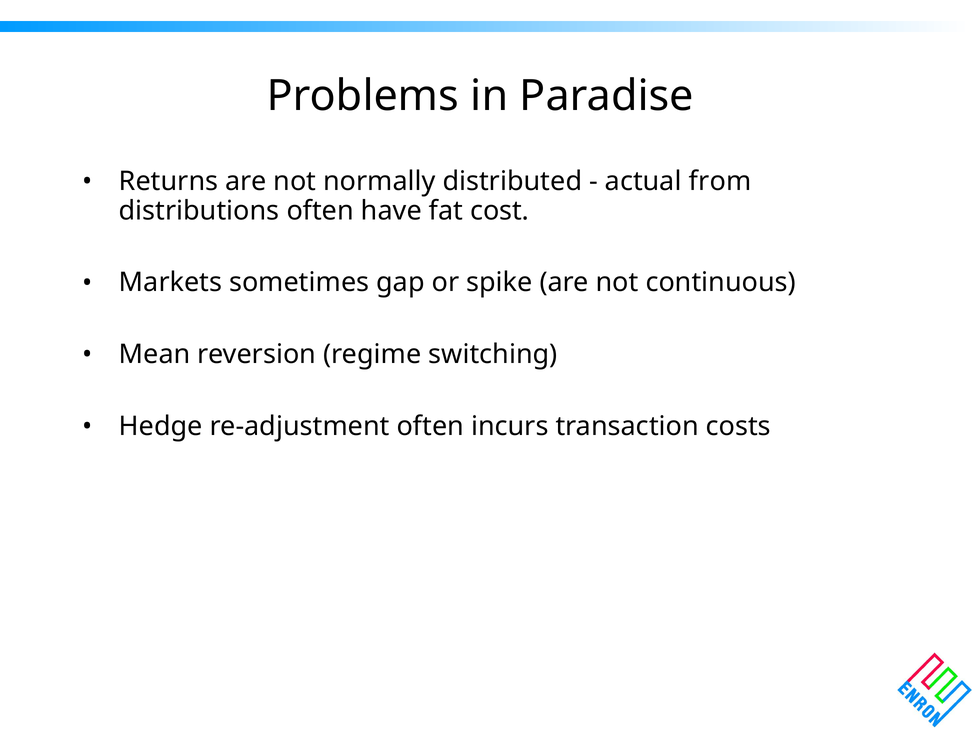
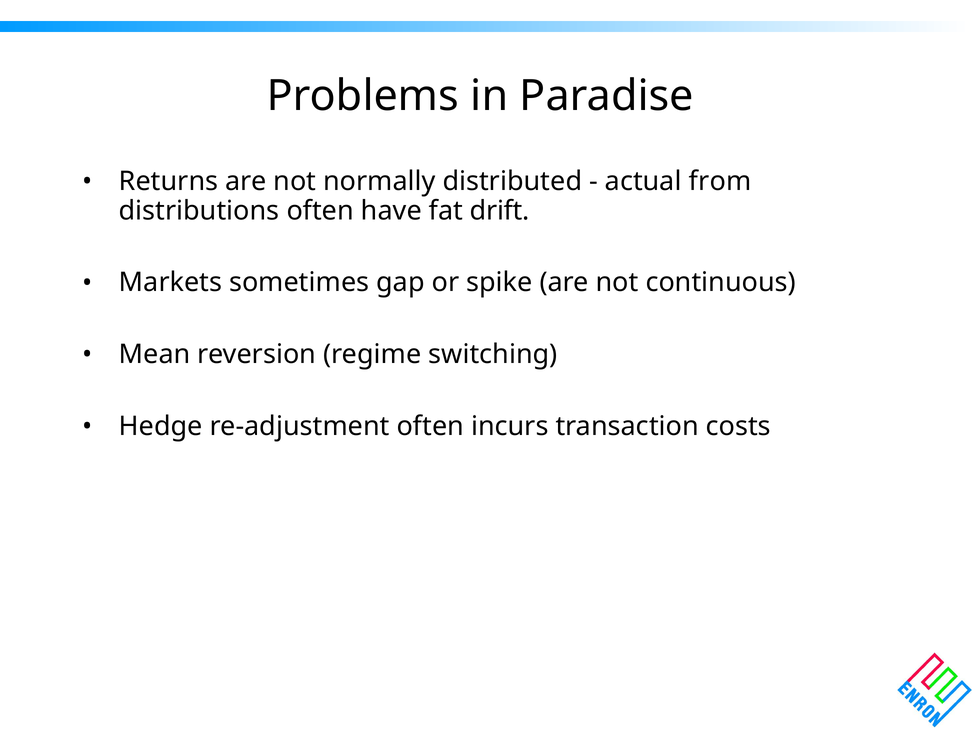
cost: cost -> drift
